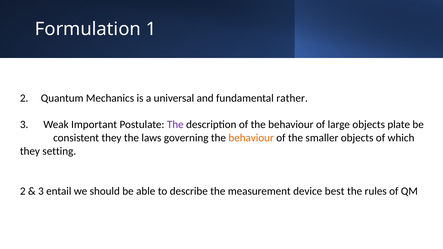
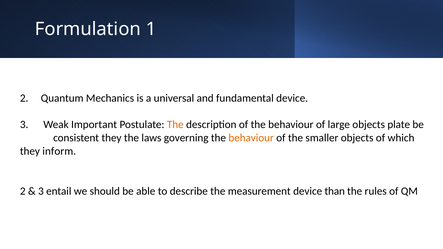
fundamental rather: rather -> device
The at (175, 125) colour: purple -> orange
setting: setting -> inform
best: best -> than
